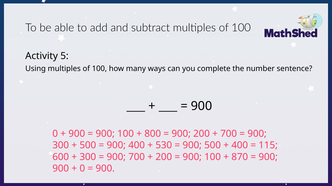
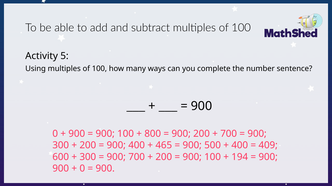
500 at (88, 146): 500 -> 200
530: 530 -> 465
115: 115 -> 409
870: 870 -> 194
